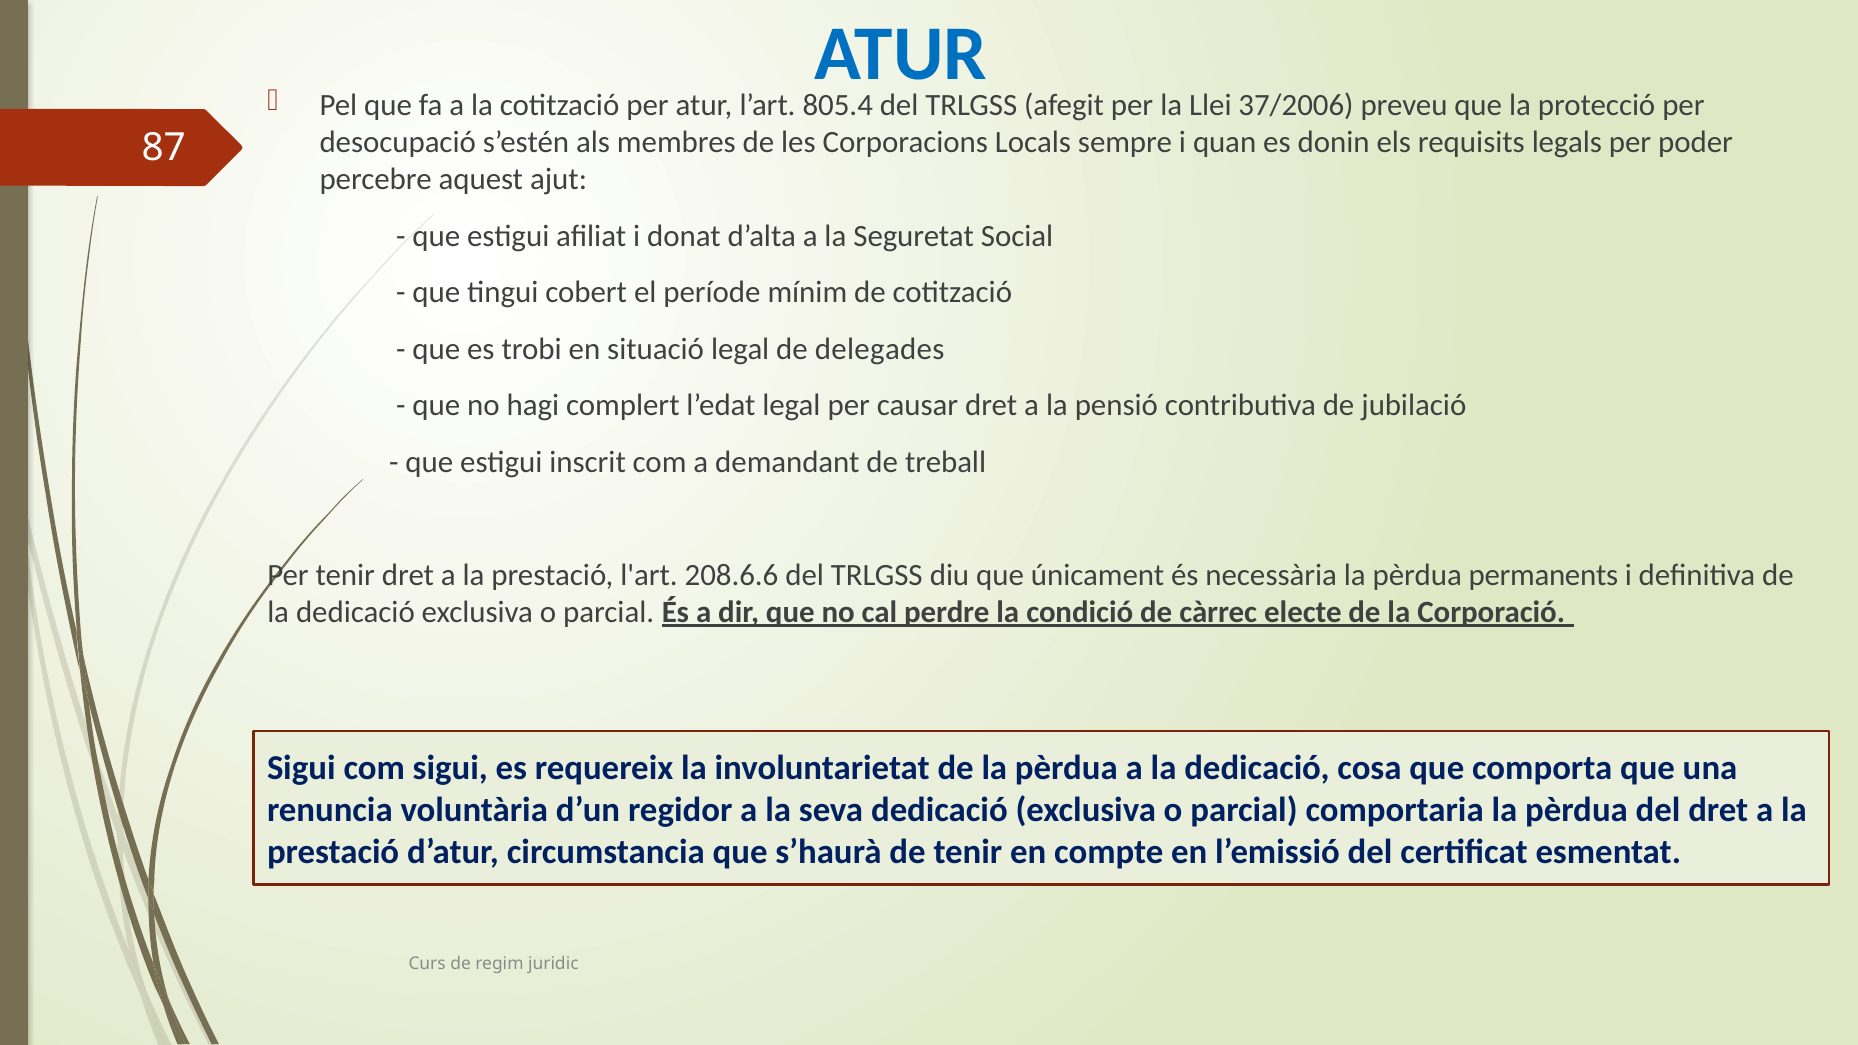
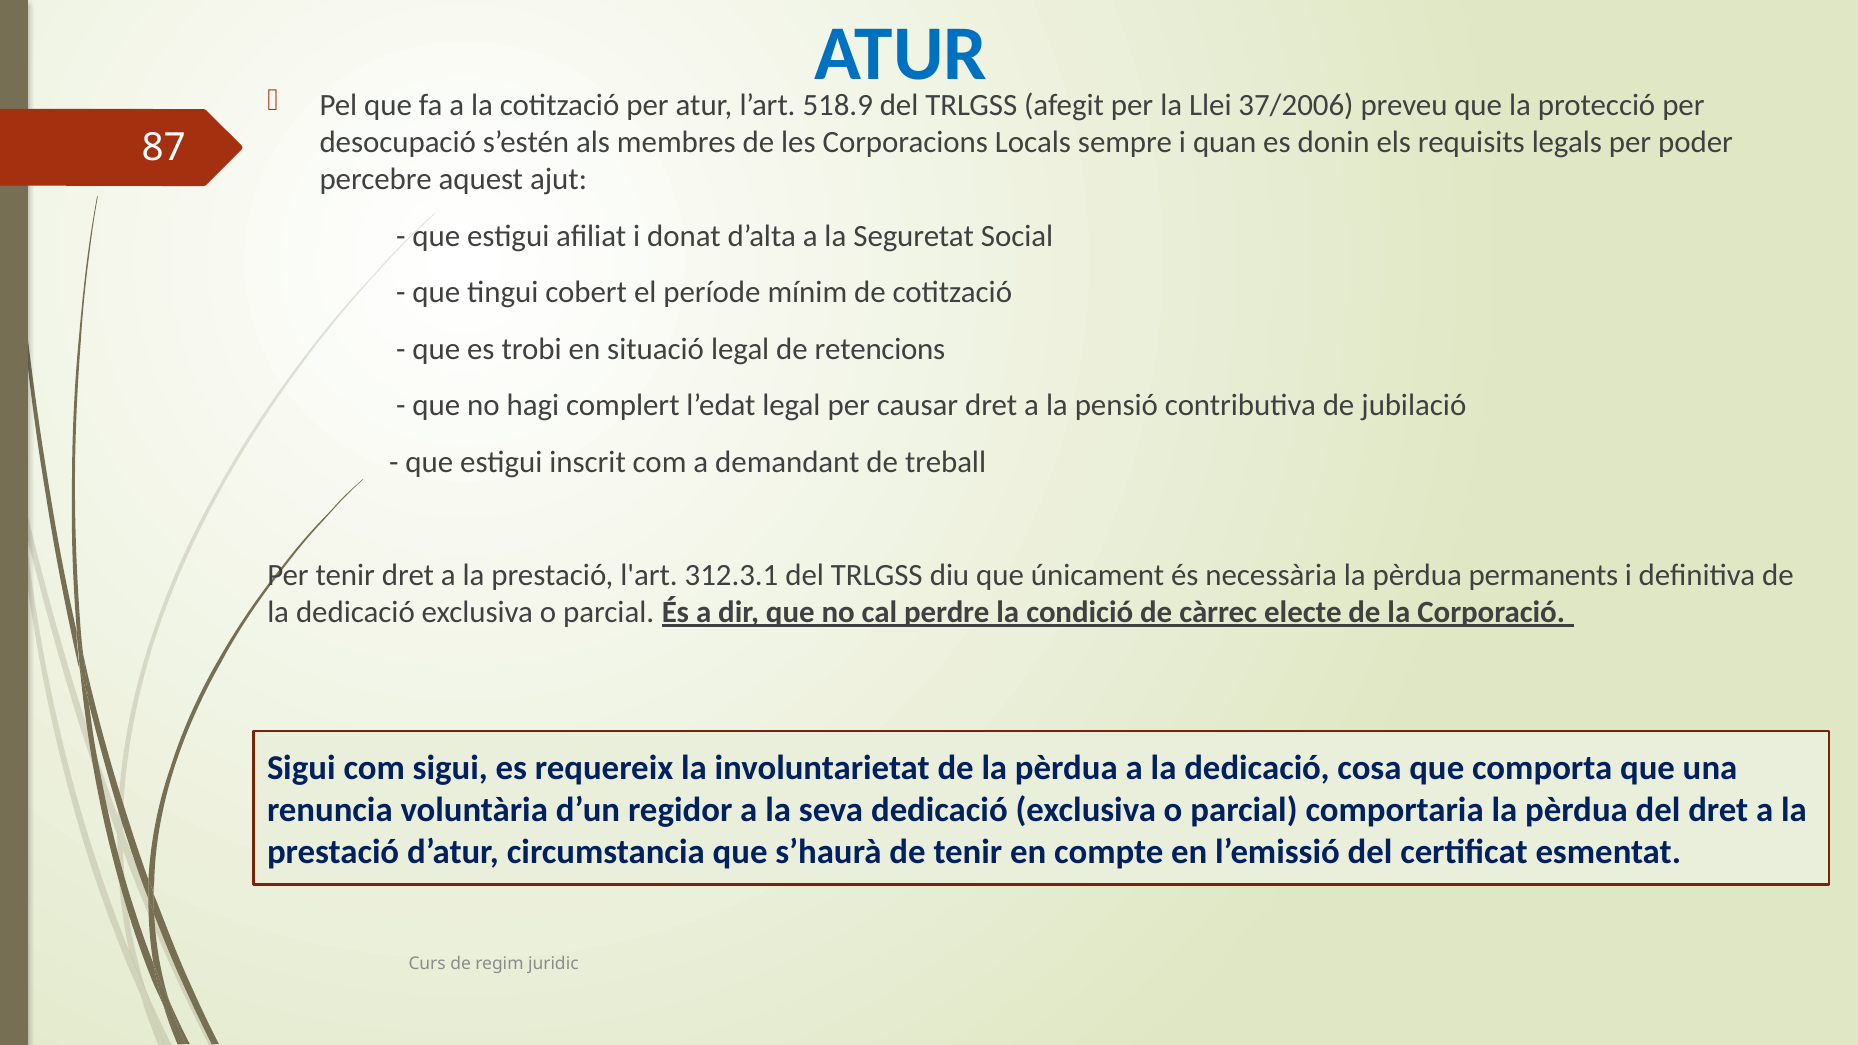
805.4: 805.4 -> 518.9
delegades: delegades -> retencions
208.6.6: 208.6.6 -> 312.3.1
